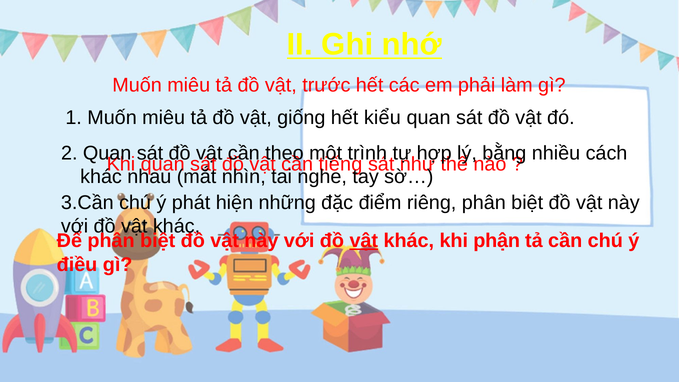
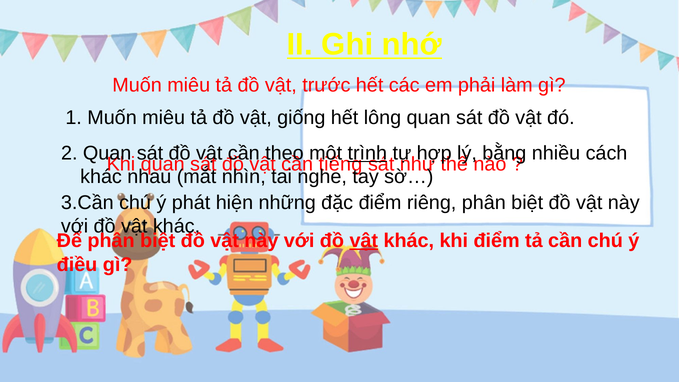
kiểu: kiểu -> lông
trình underline: none -> present
khi phận: phận -> điểm
